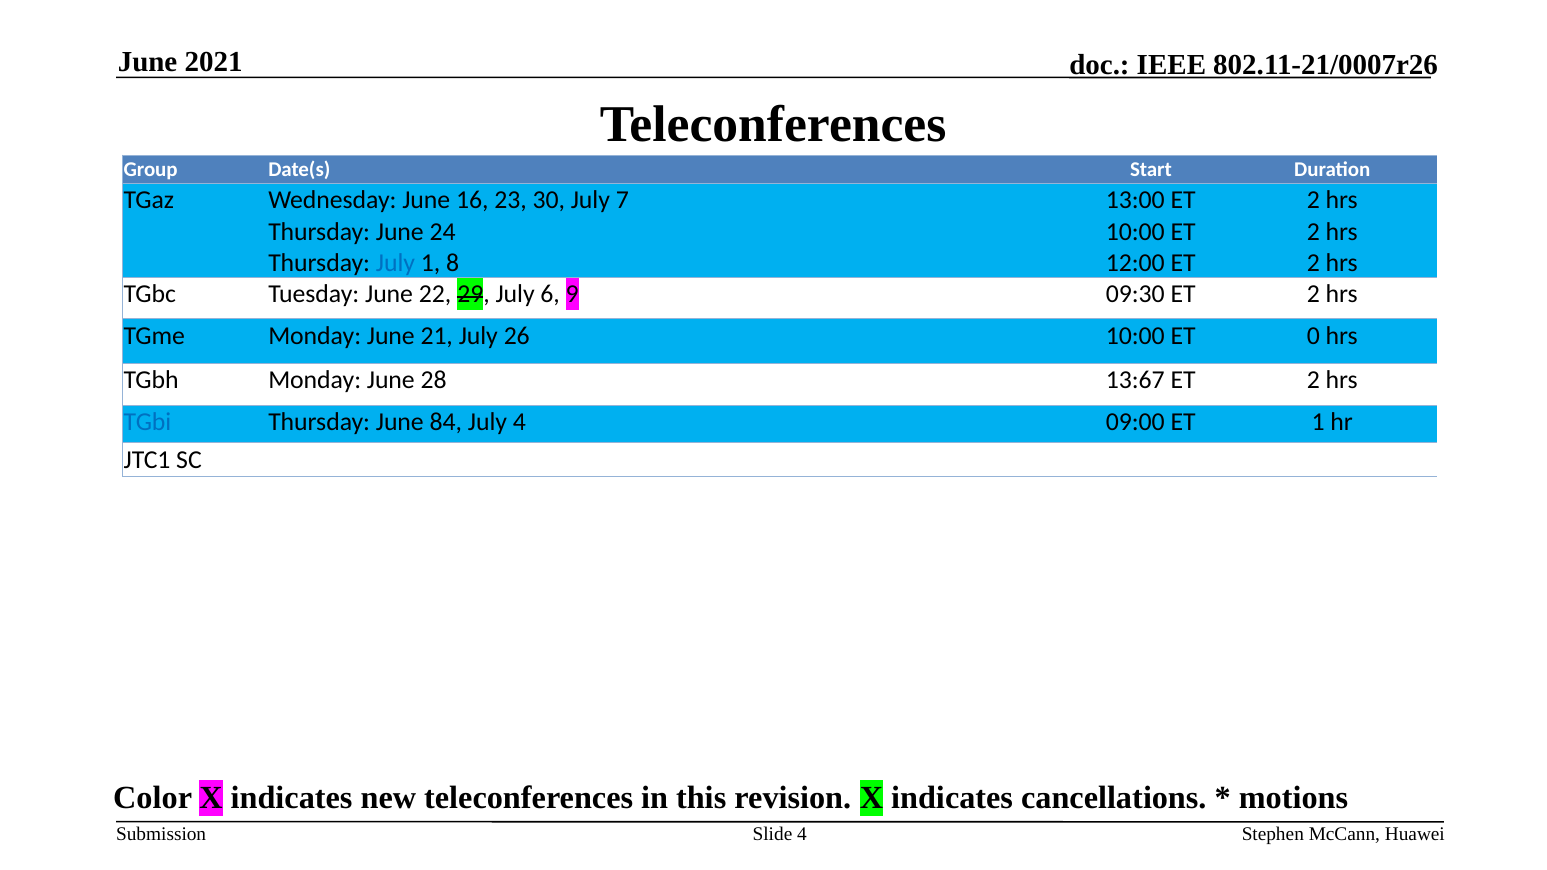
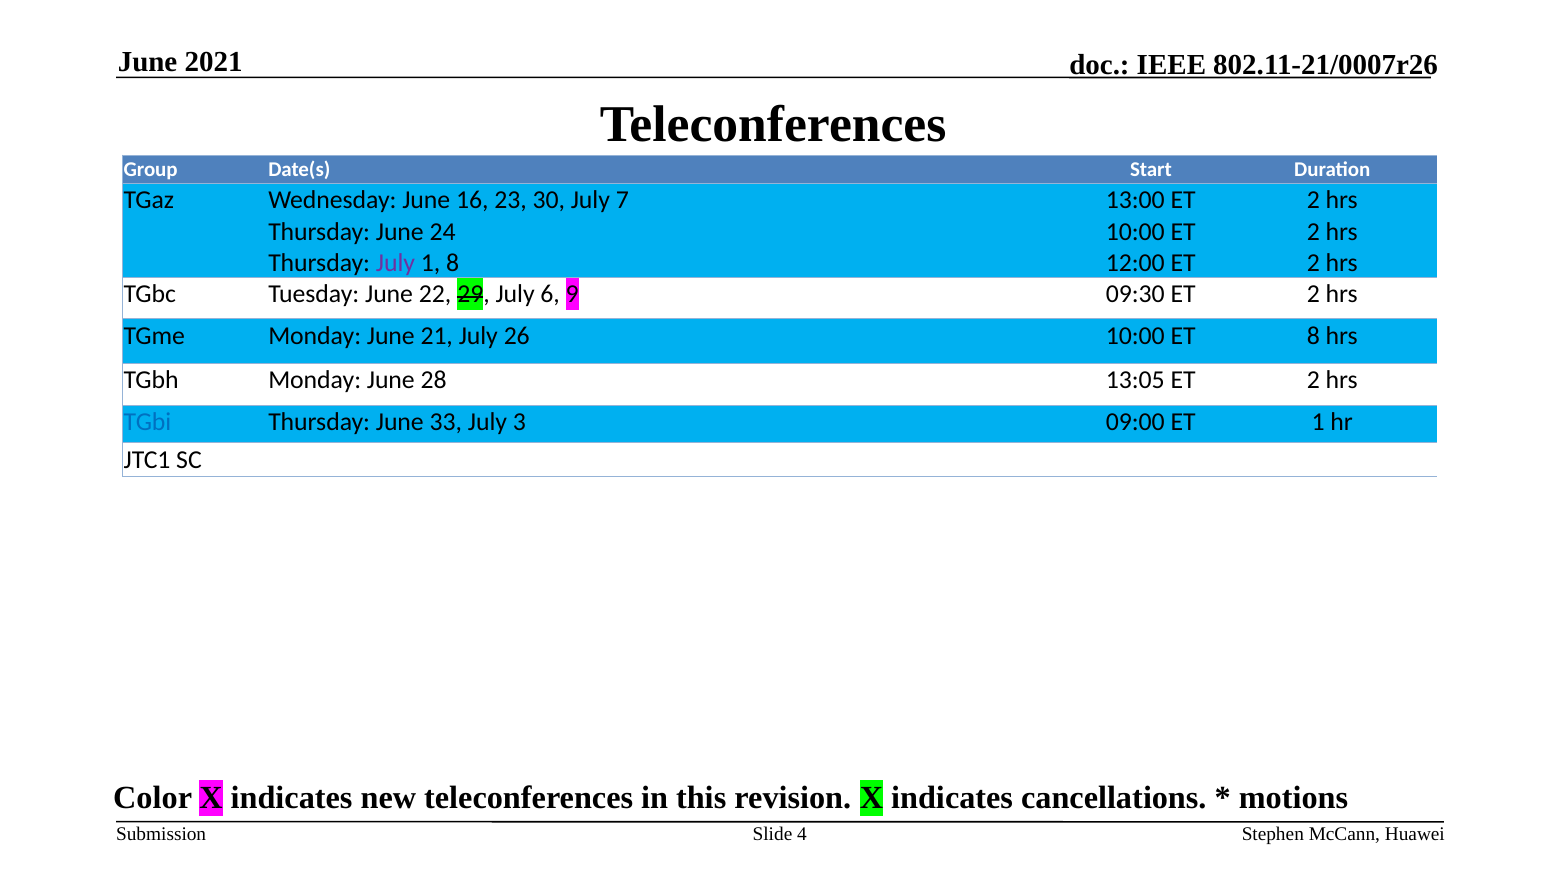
July at (395, 263) colour: blue -> purple
ET 0: 0 -> 8
13:67: 13:67 -> 13:05
84: 84 -> 33
July 4: 4 -> 3
